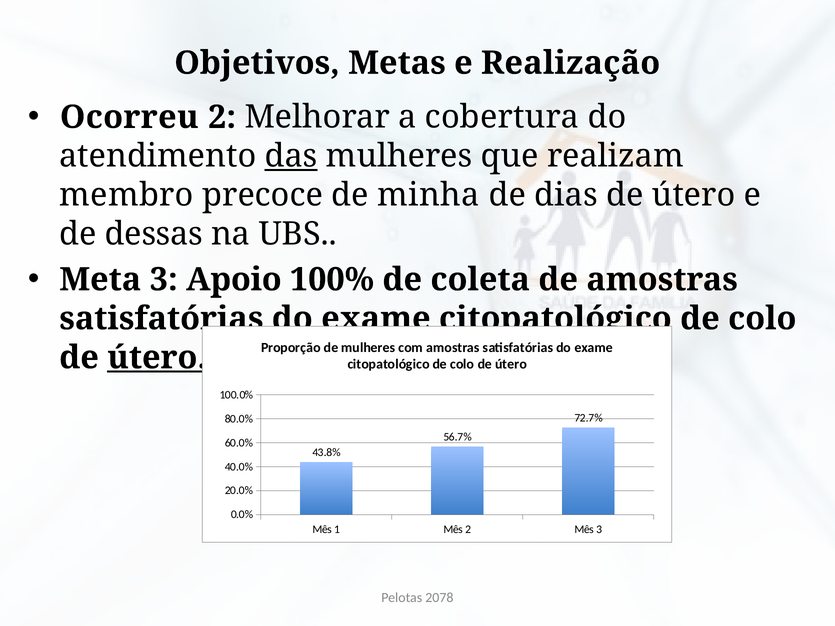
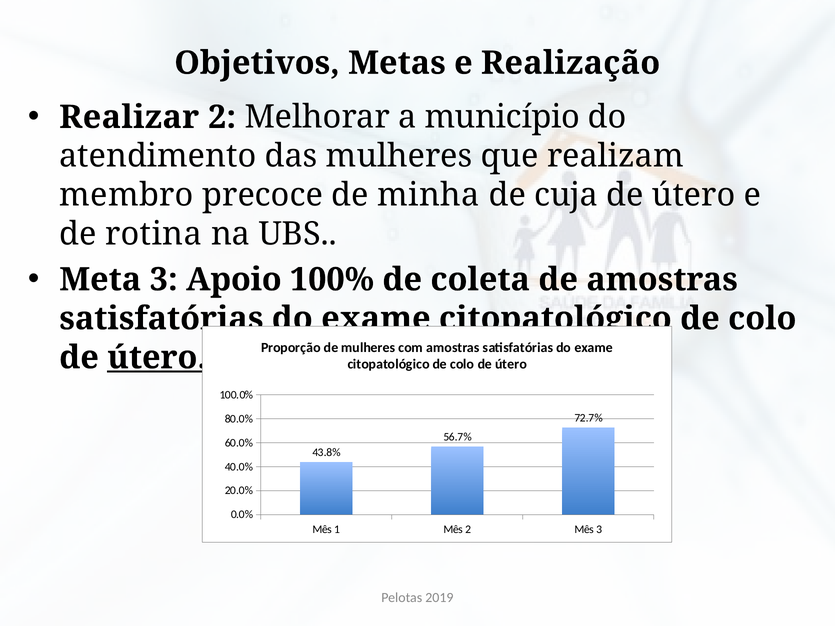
Ocorreu: Ocorreu -> Realizar
cobertura: cobertura -> município
das underline: present -> none
dias: dias -> cuja
dessas: dessas -> rotina
2078: 2078 -> 2019
